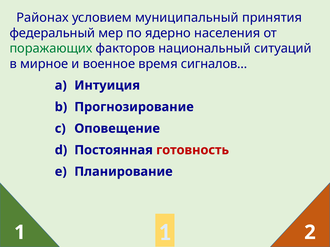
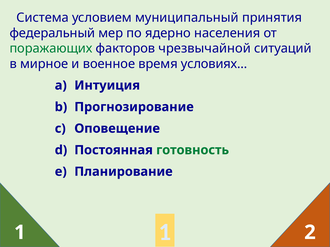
Районах: Районах -> Система
национальный: национальный -> чрезвычайной
сигналов…: сигналов… -> условиях…
готовность colour: red -> green
